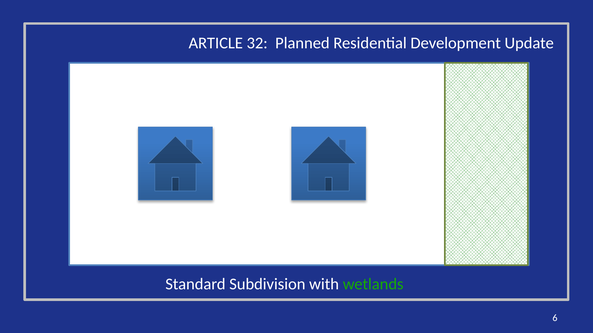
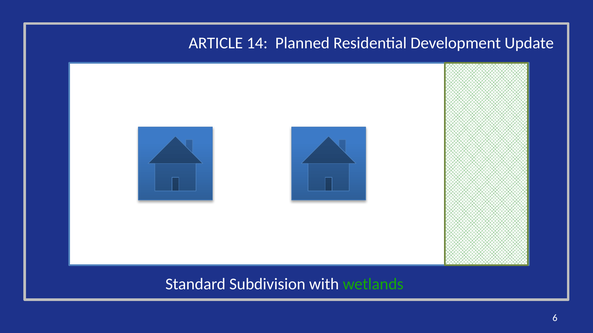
32: 32 -> 14
